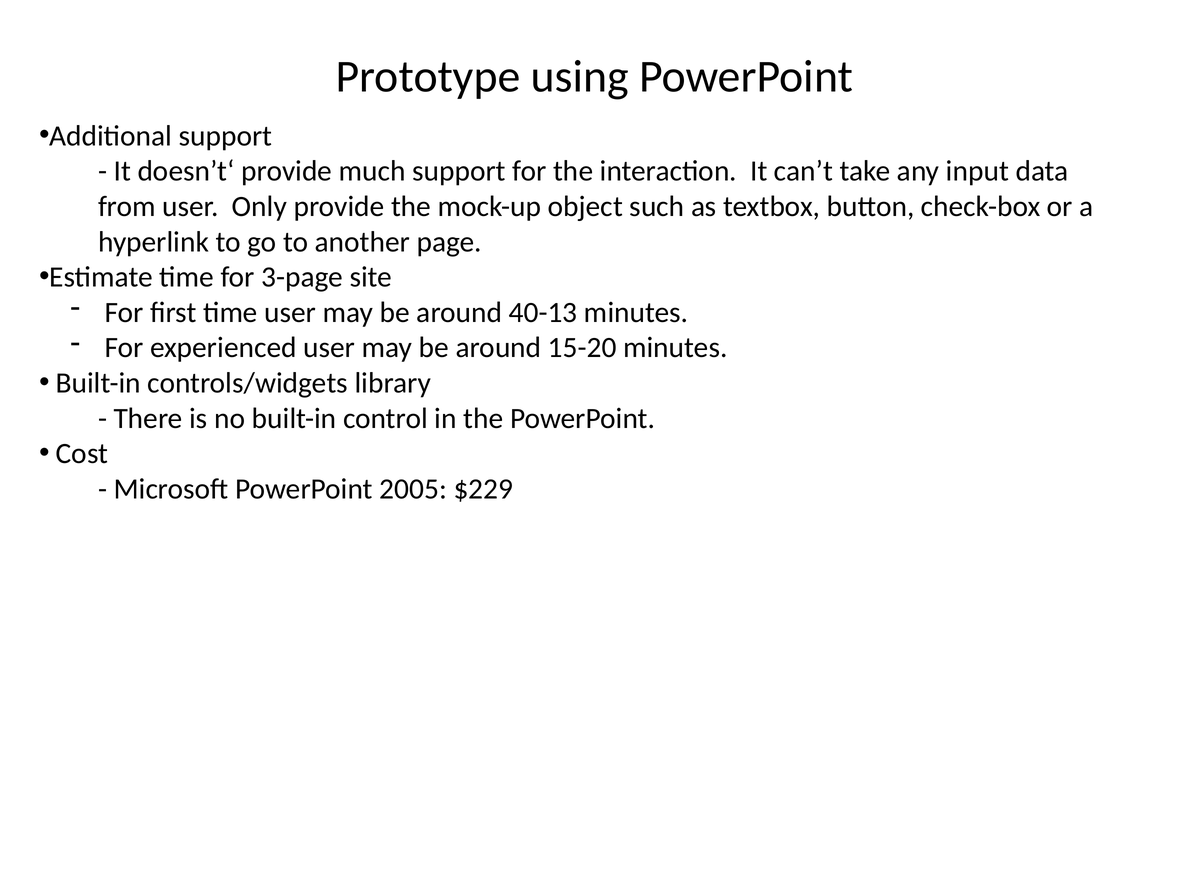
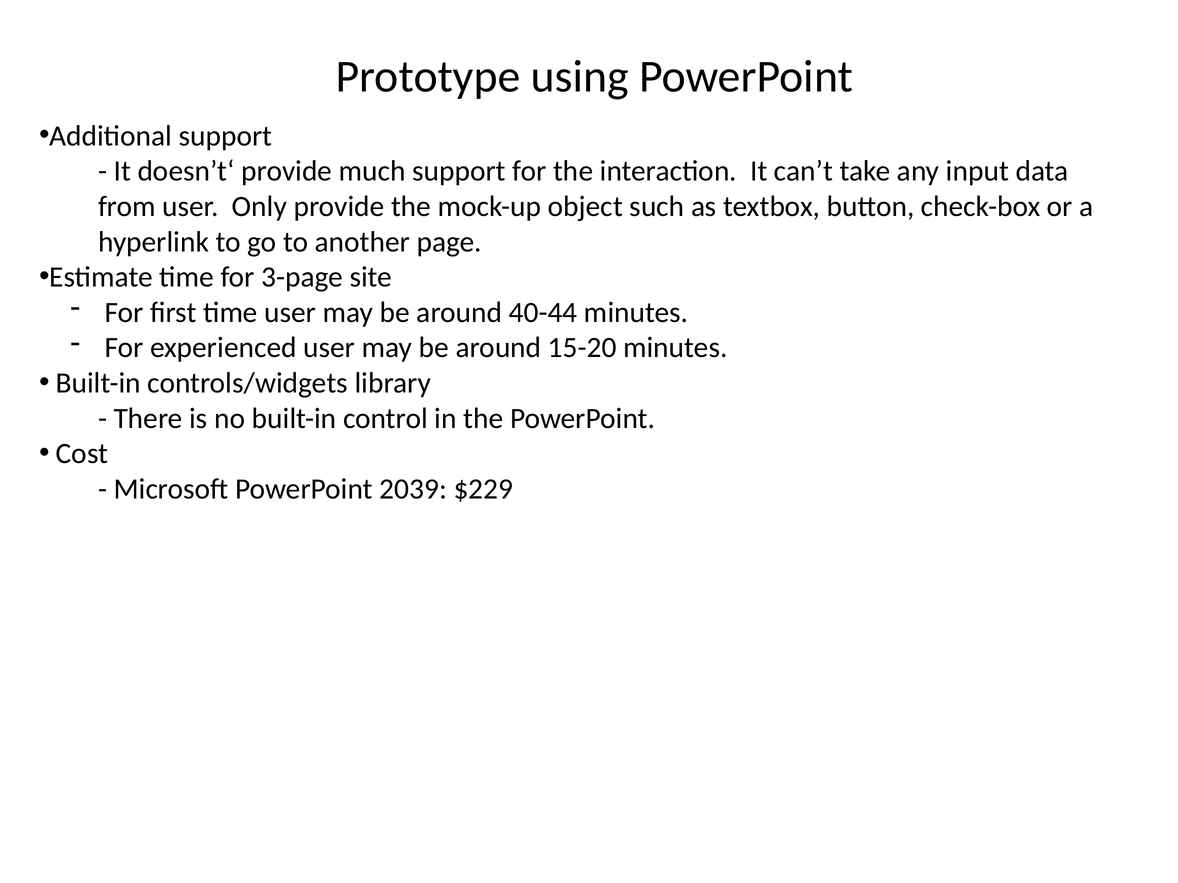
40-13: 40-13 -> 40-44
2005: 2005 -> 2039
